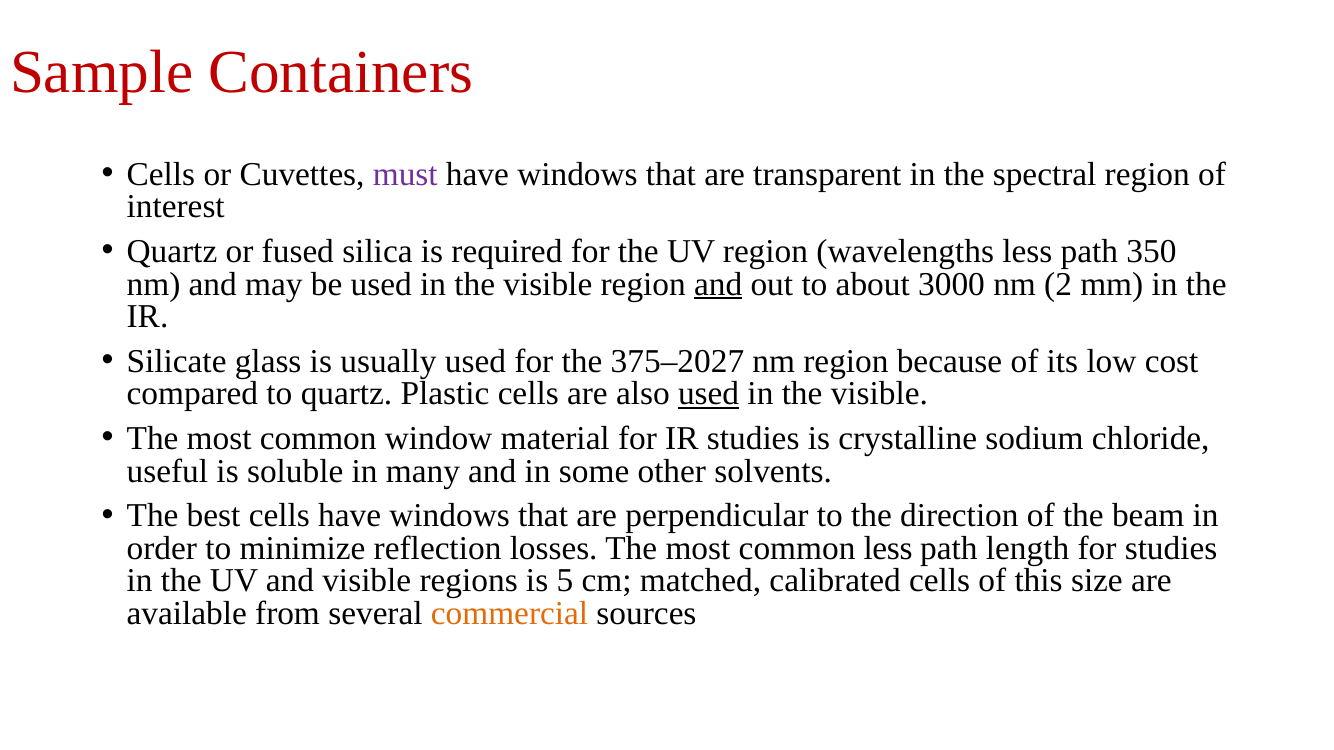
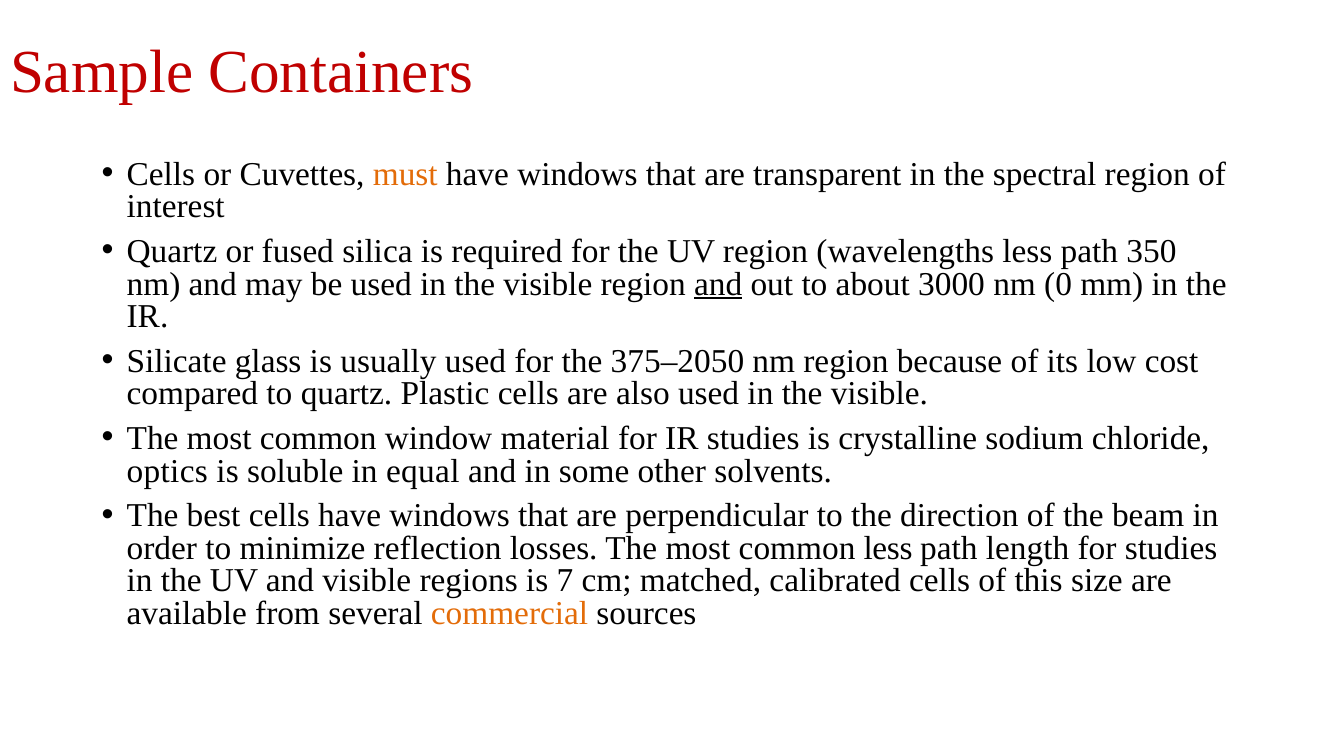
must colour: purple -> orange
2: 2 -> 0
375–2027: 375–2027 -> 375–2050
used at (709, 394) underline: present -> none
useful: useful -> optics
many: many -> equal
5: 5 -> 7
